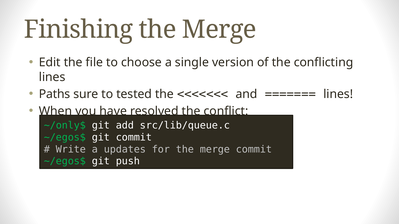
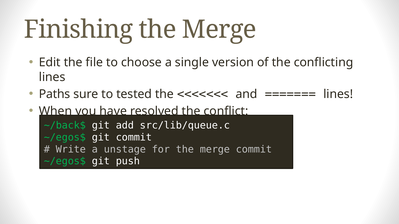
~/only$: ~/only$ -> ~/back$
updates: updates -> unstage
